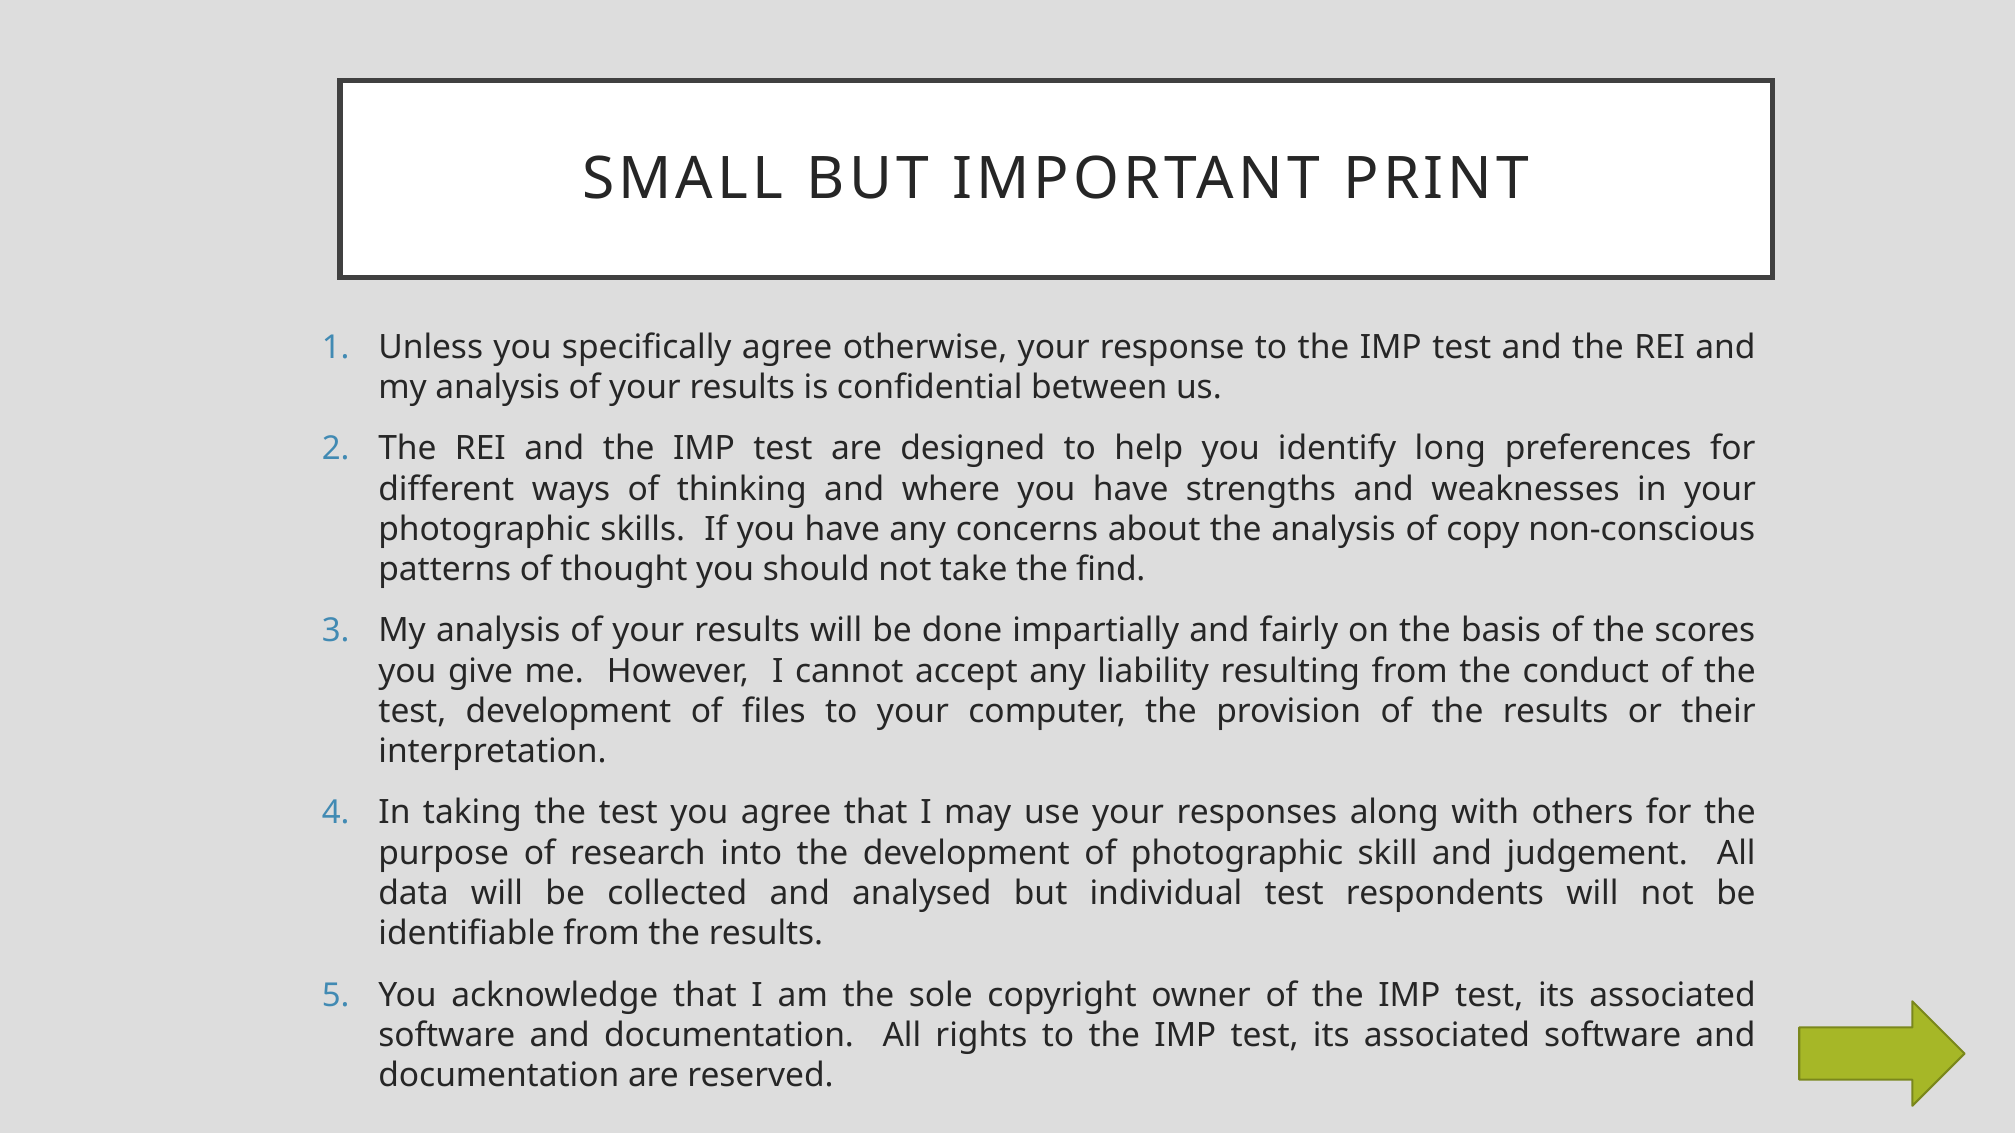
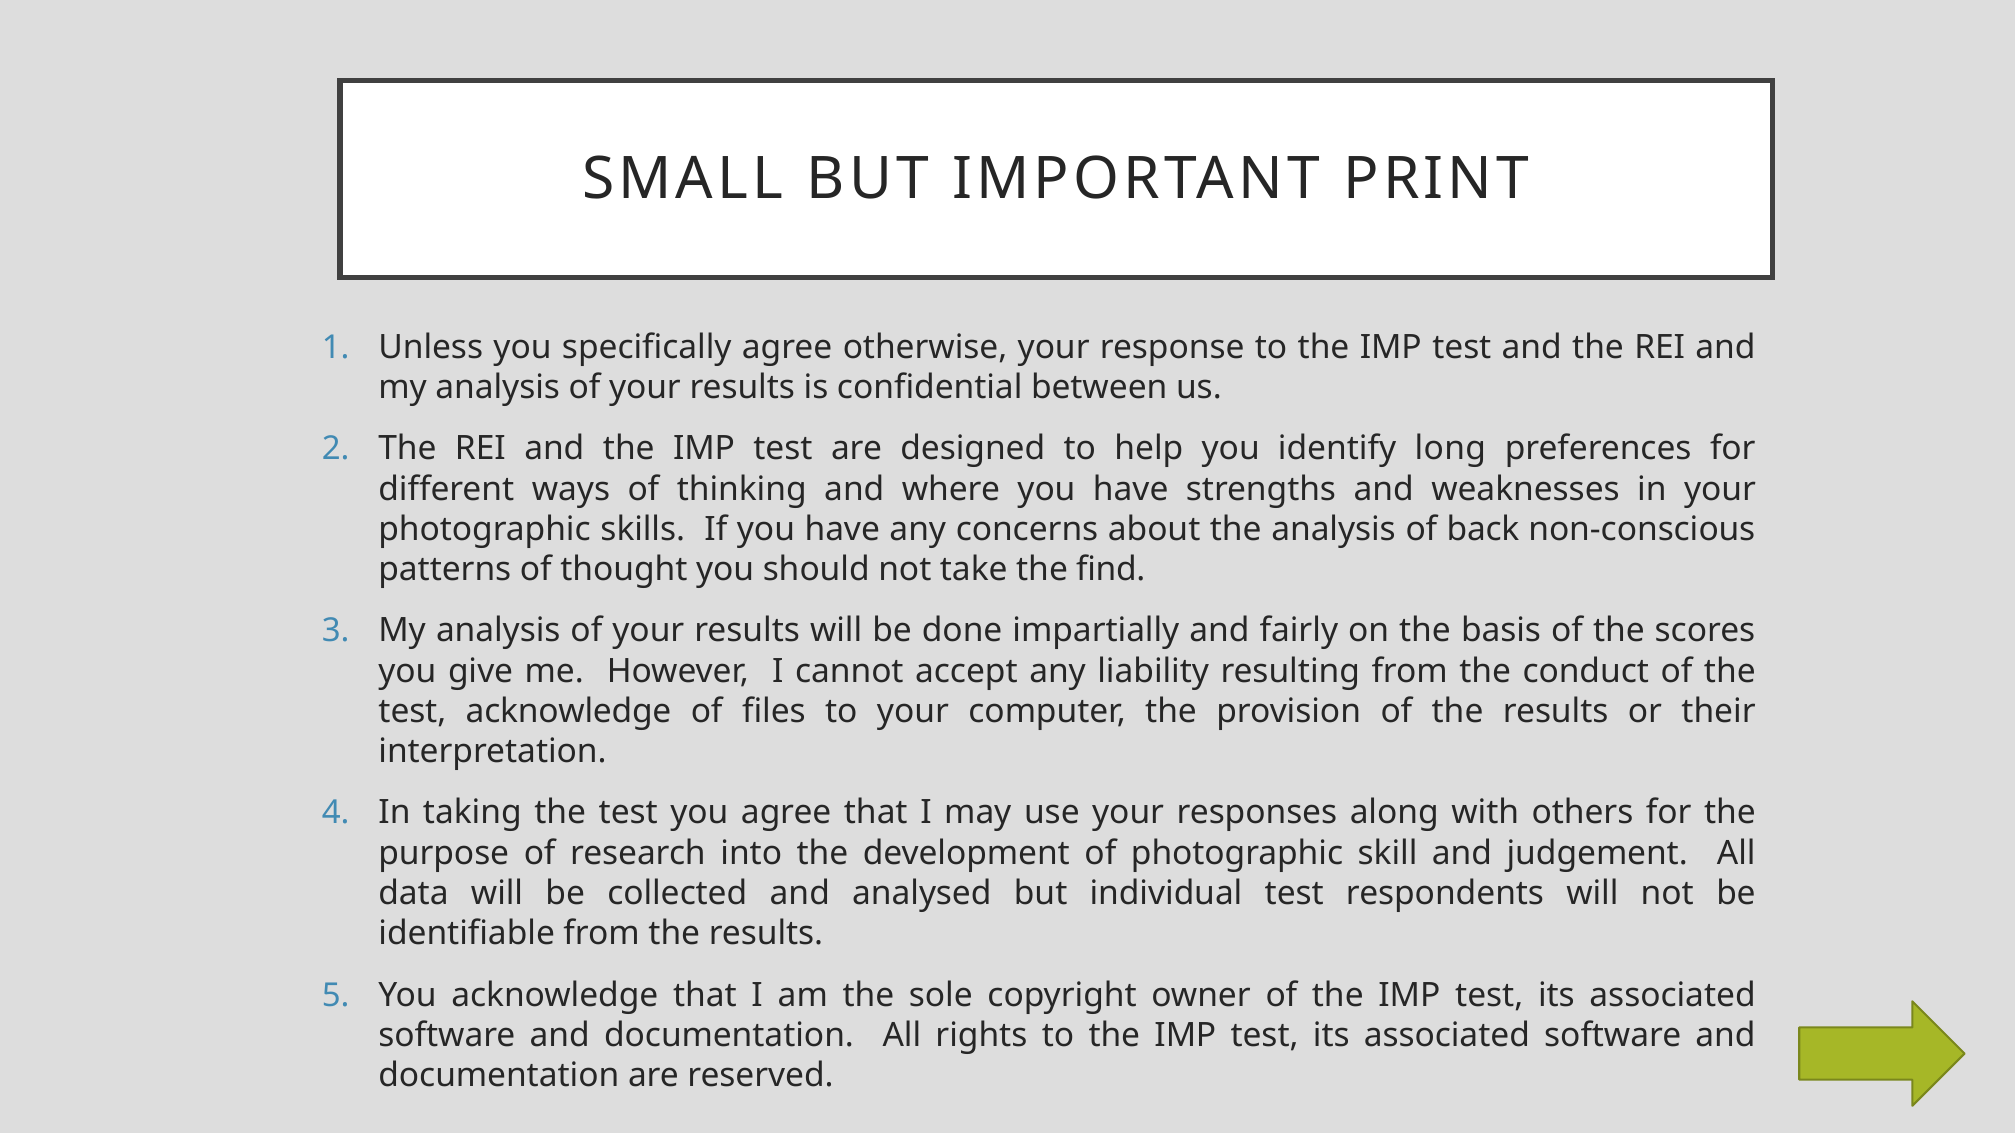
copy: copy -> back
test development: development -> acknowledge
